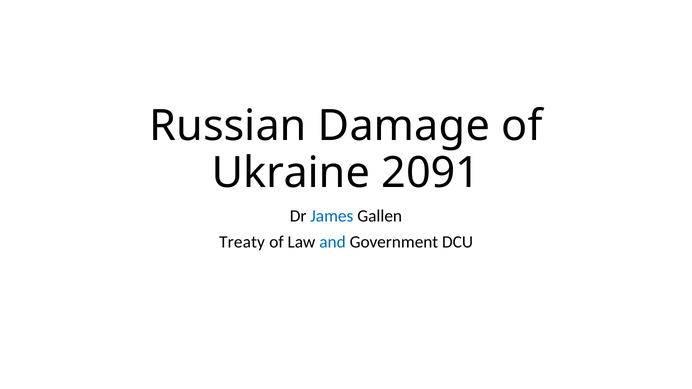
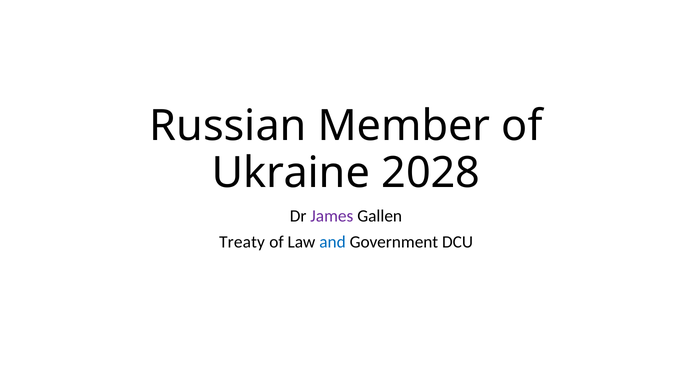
Damage: Damage -> Member
2091: 2091 -> 2028
James colour: blue -> purple
